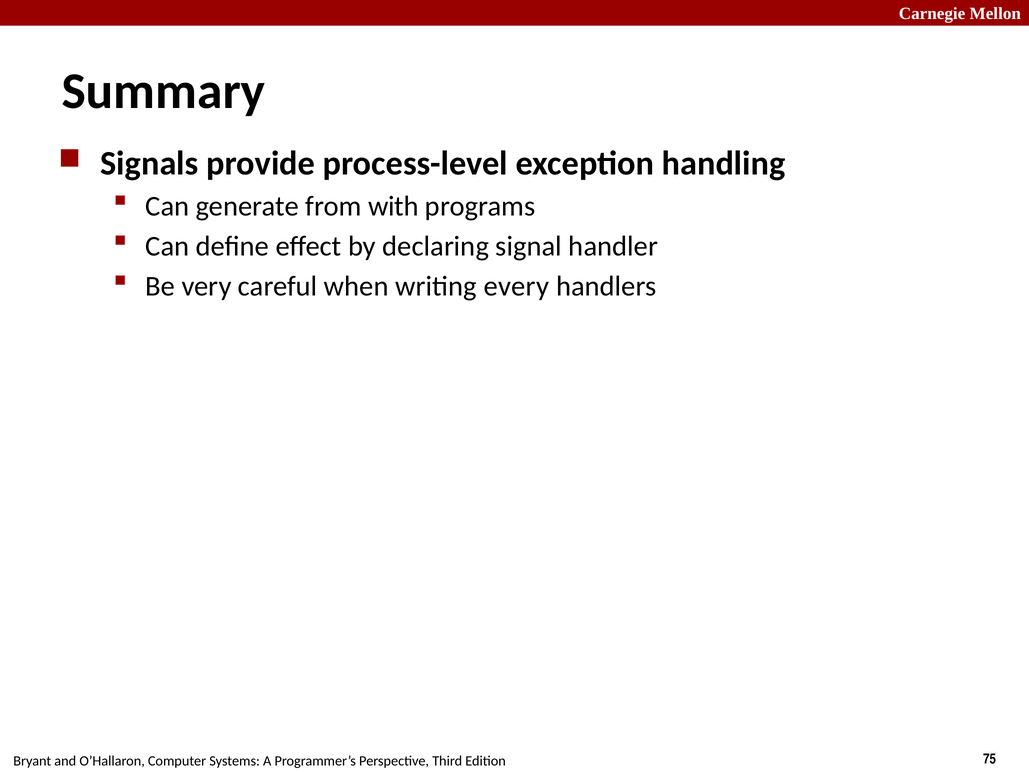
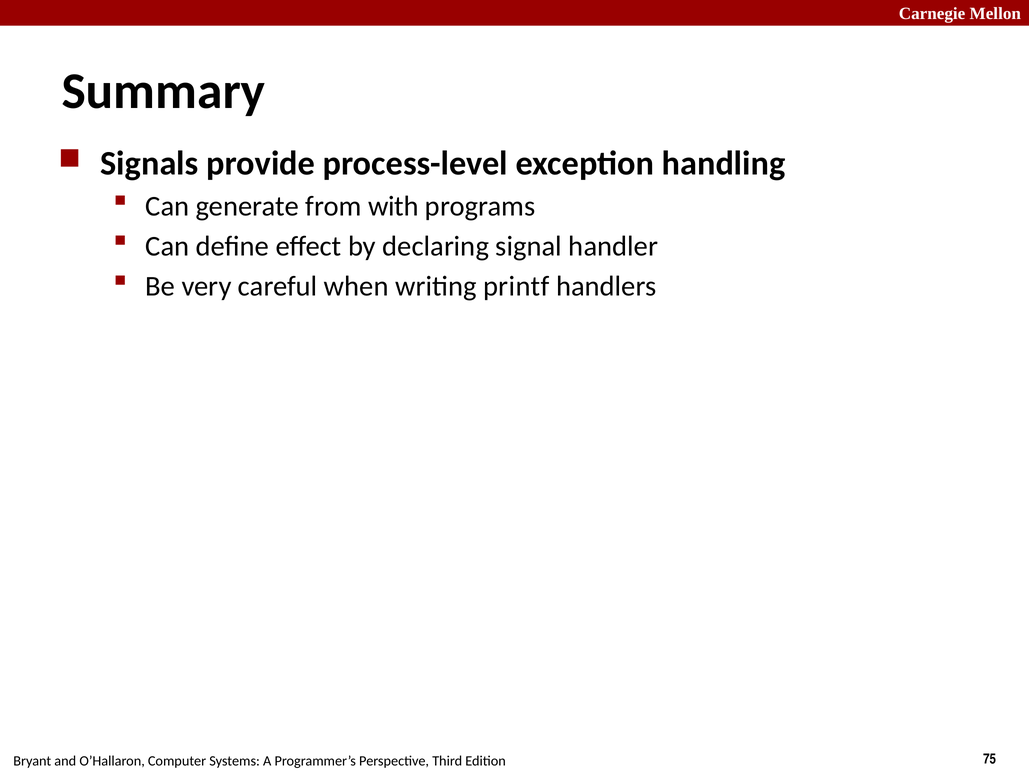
every: every -> printf
